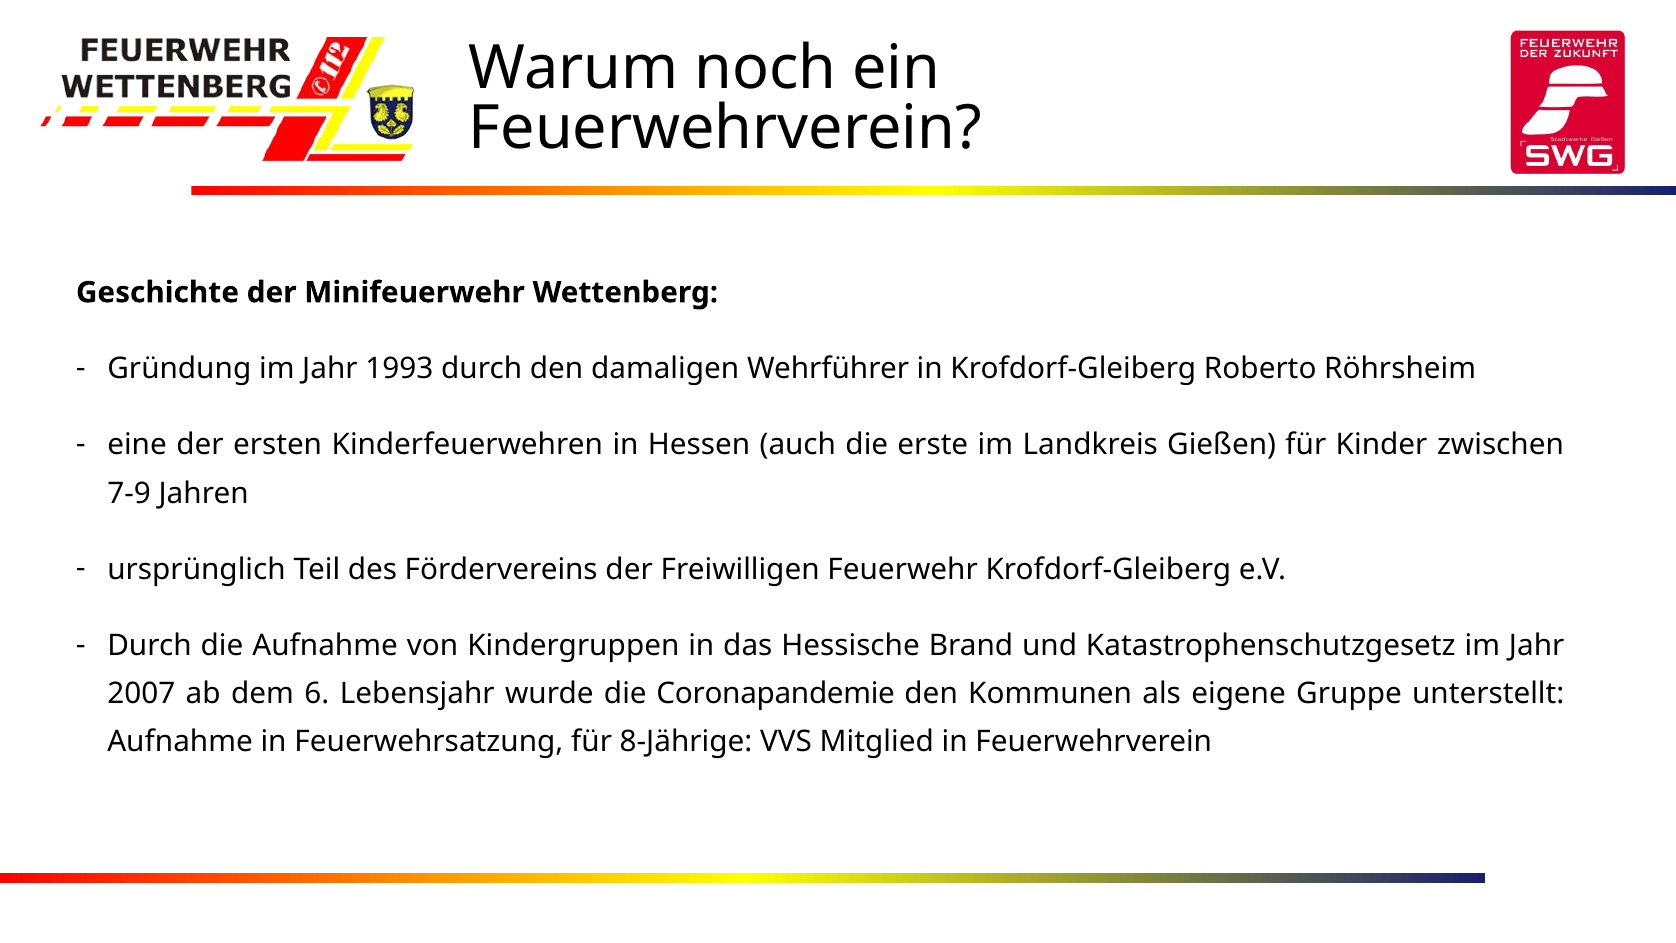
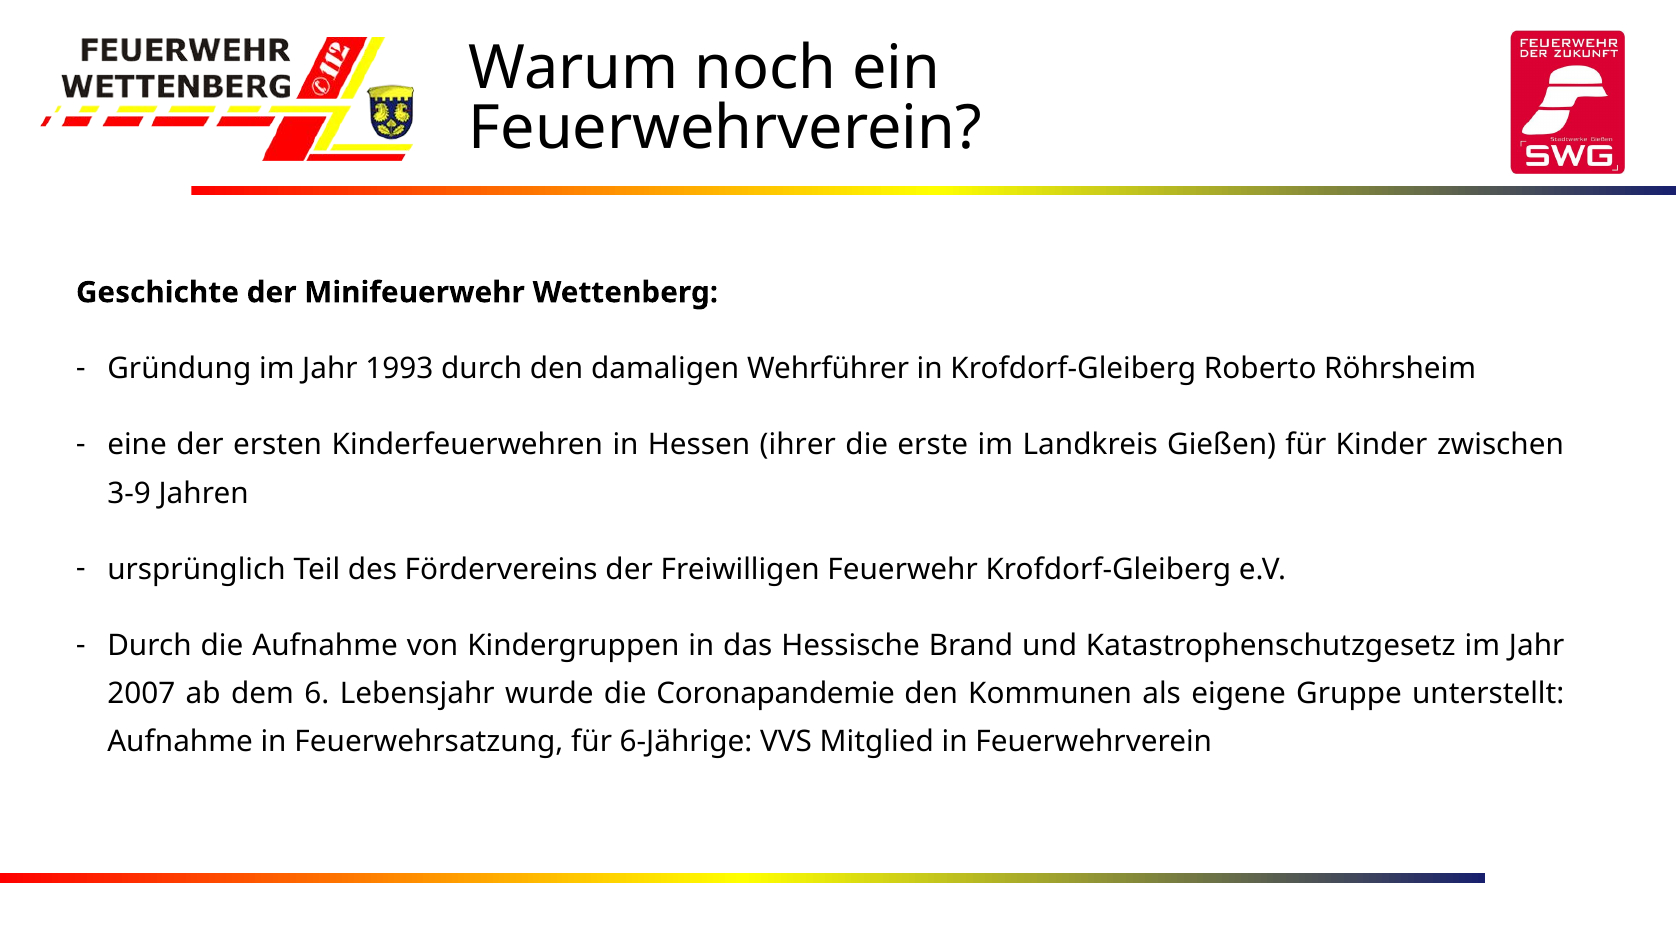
auch: auch -> ihrer
7-9: 7-9 -> 3-9
8-Jährige: 8-Jährige -> 6-Jährige
